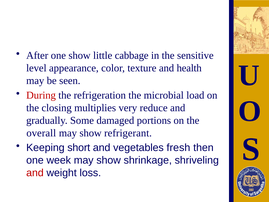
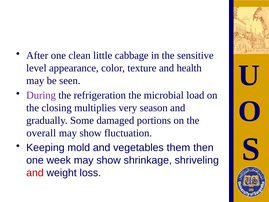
one show: show -> clean
During colour: red -> purple
reduce: reduce -> season
refrigerant: refrigerant -> fluctuation
short: short -> mold
fresh: fresh -> them
